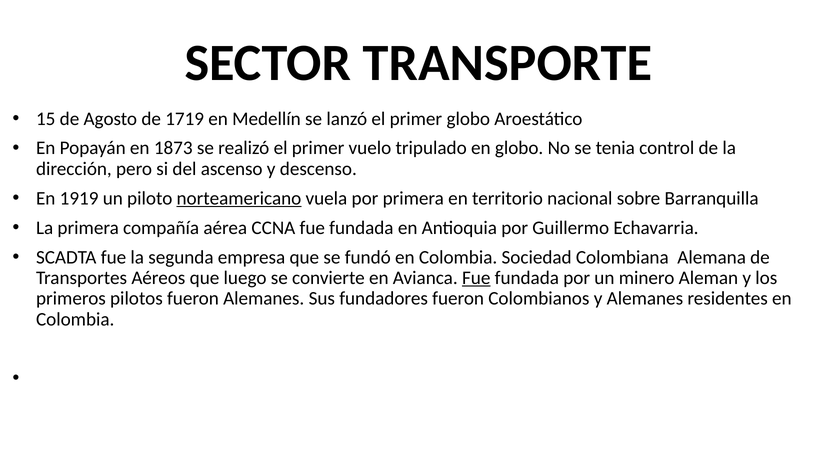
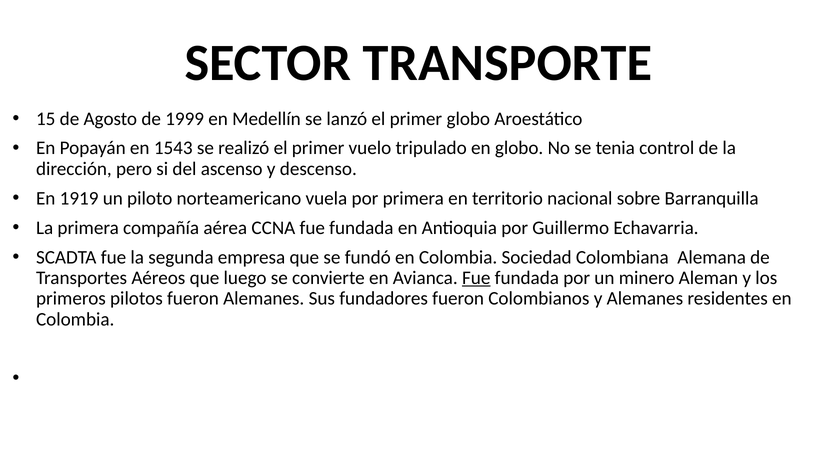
1719: 1719 -> 1999
1873: 1873 -> 1543
norteamericano underline: present -> none
